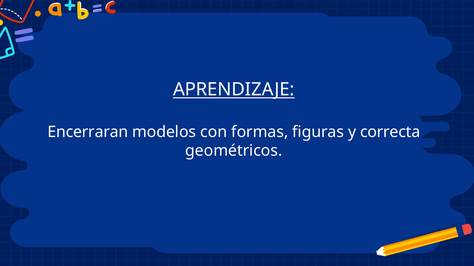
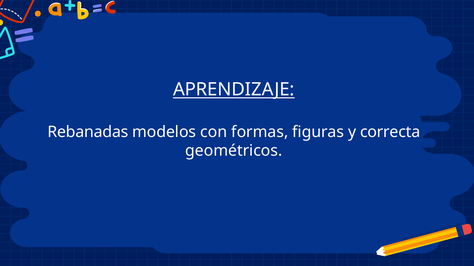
Encerraran: Encerraran -> Rebanadas
